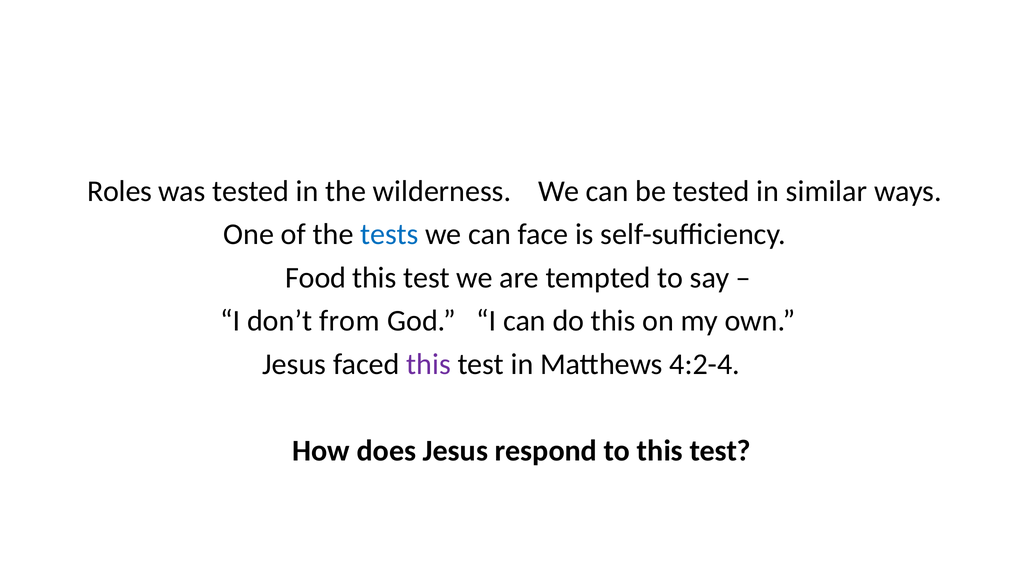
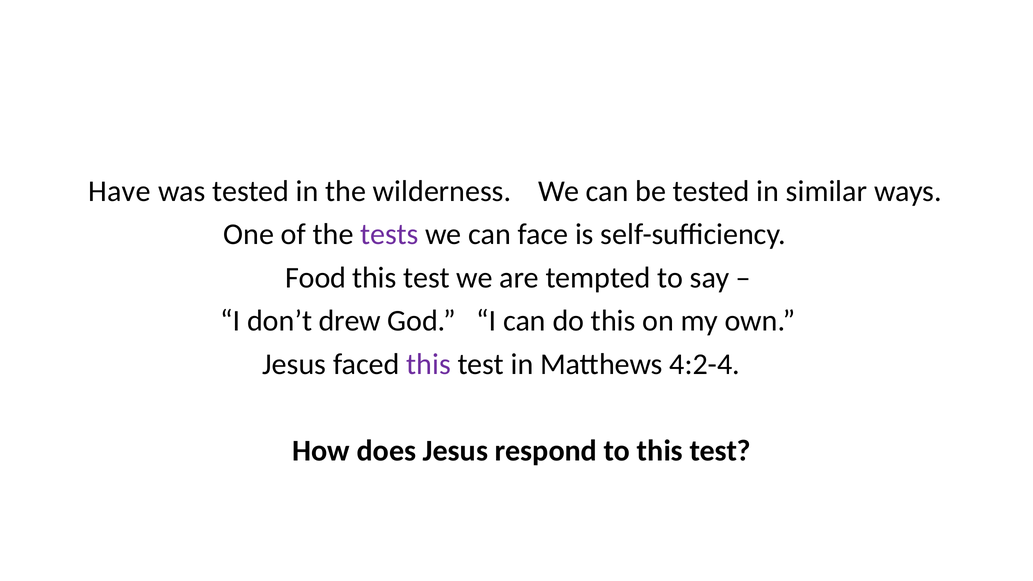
Roles: Roles -> Have
tests colour: blue -> purple
from: from -> drew
